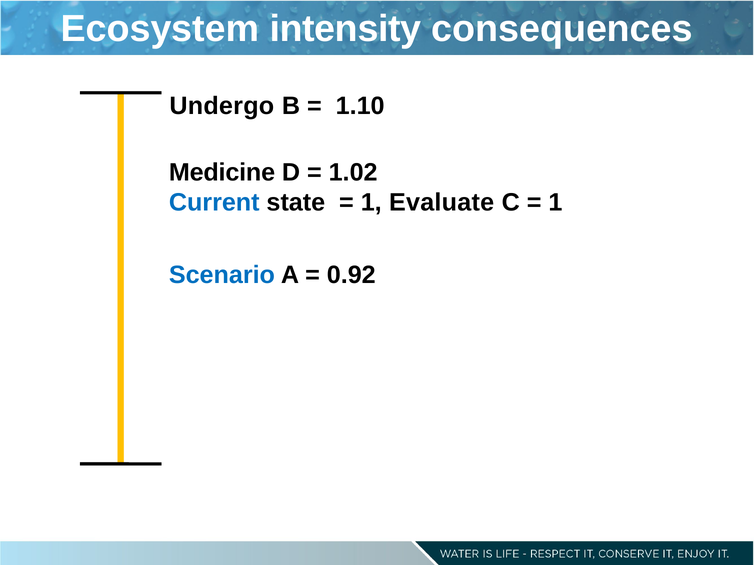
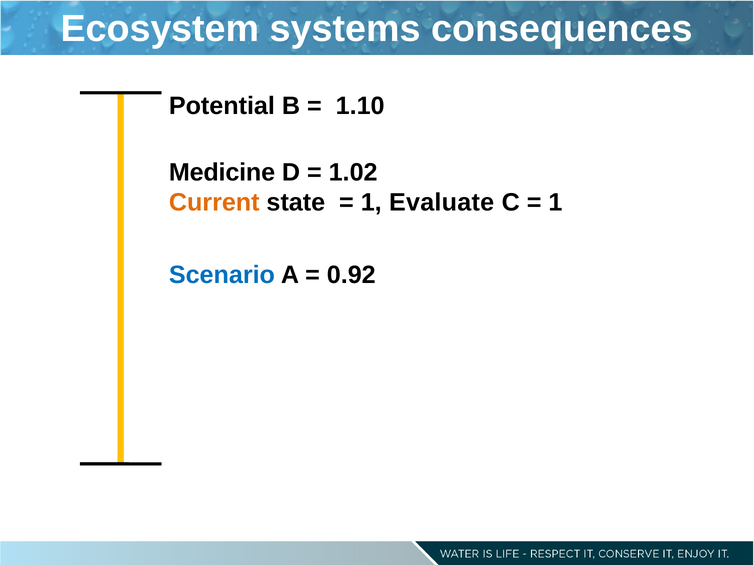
intensity: intensity -> systems
Undergo: Undergo -> Potential
Current colour: blue -> orange
